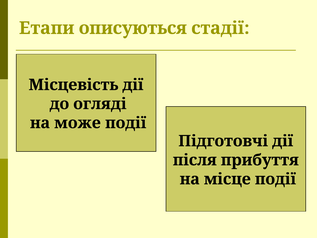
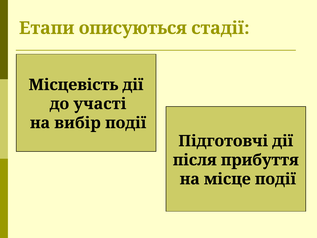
огляді: огляді -> участі
може: може -> вибір
